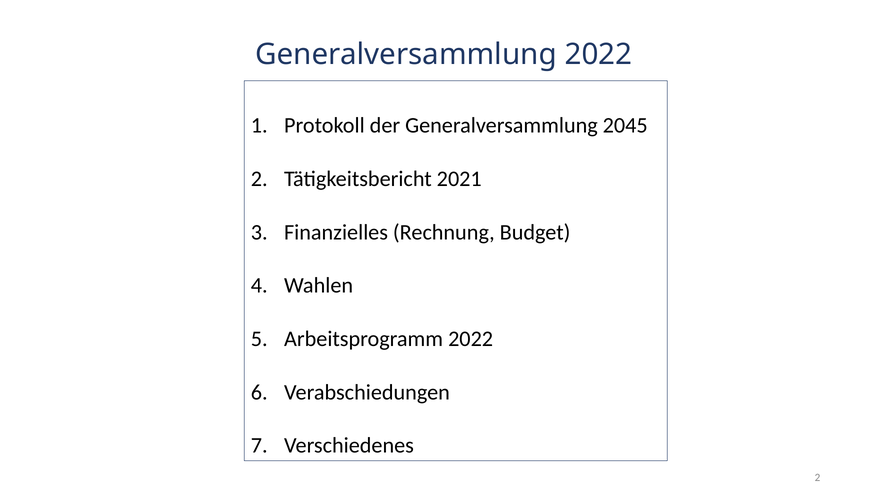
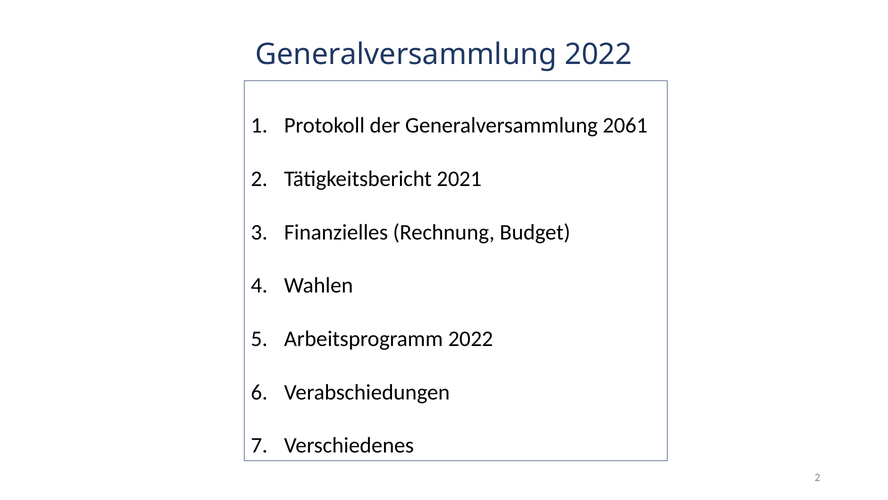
2045: 2045 -> 2061
